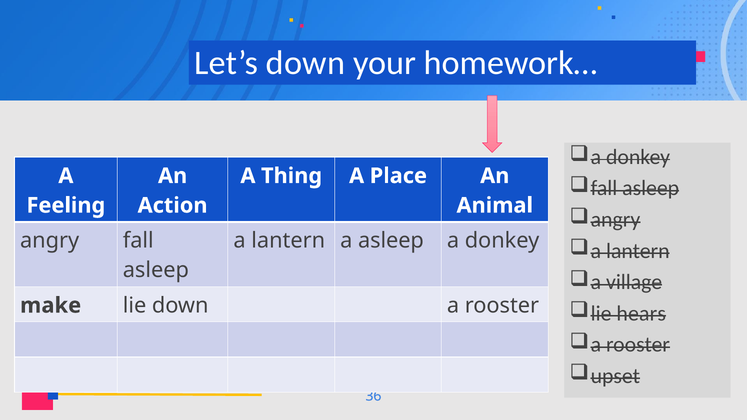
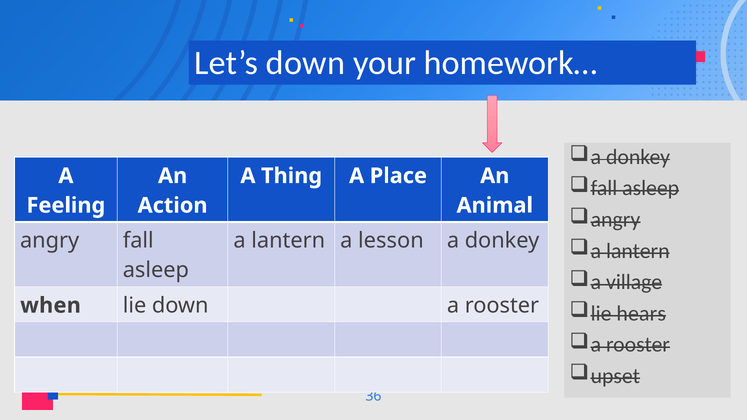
a asleep: asleep -> lesson
make: make -> when
